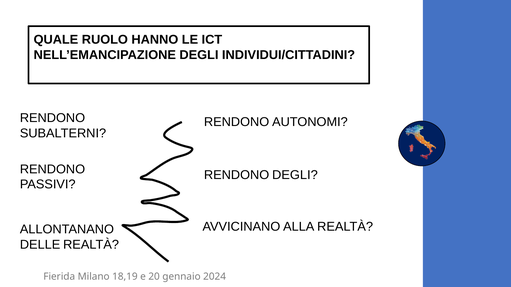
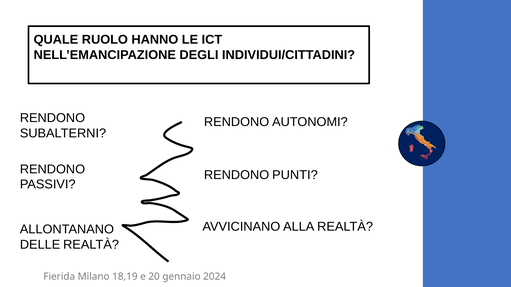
RENDONO DEGLI: DEGLI -> PUNTI
